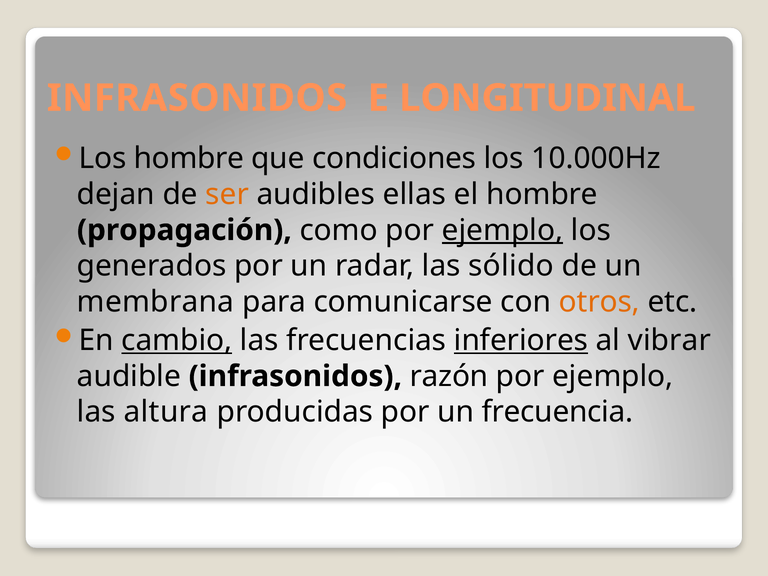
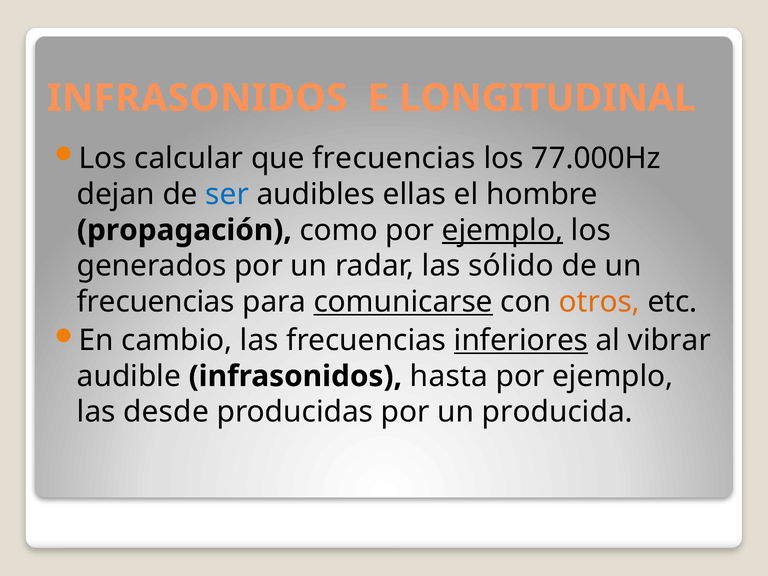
Los hombre: hombre -> calcular
que condiciones: condiciones -> frecuencias
10.000Hz: 10.000Hz -> 77.000Hz
ser colour: orange -> blue
membrana at (156, 302): membrana -> frecuencias
comunicarse underline: none -> present
cambio underline: present -> none
razón: razón -> hasta
altura: altura -> desde
frecuencia: frecuencia -> producida
